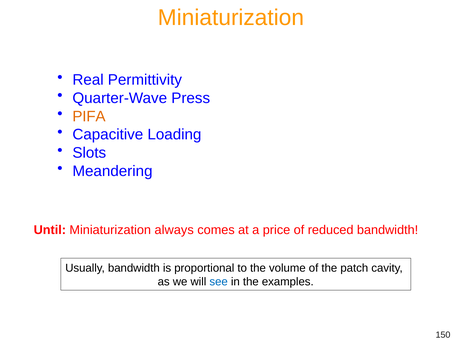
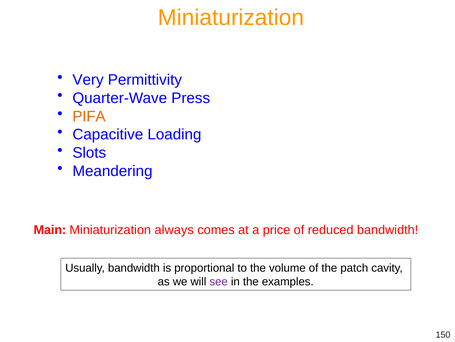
Real: Real -> Very
Until: Until -> Main
see colour: blue -> purple
